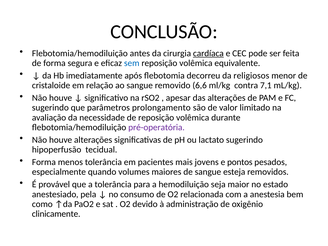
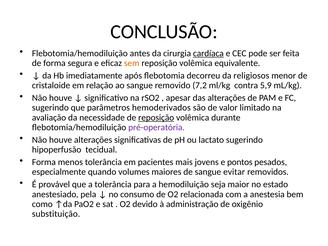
sem colour: blue -> orange
6,6: 6,6 -> 7,2
7,1: 7,1 -> 5,9
prolongamento: prolongamento -> hemoderivados
reposição at (156, 118) underline: none -> present
esteja: esteja -> evitar
clinicamente: clinicamente -> substituição
